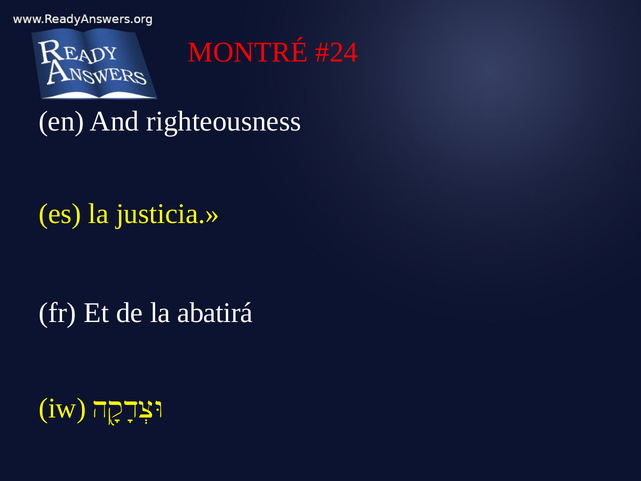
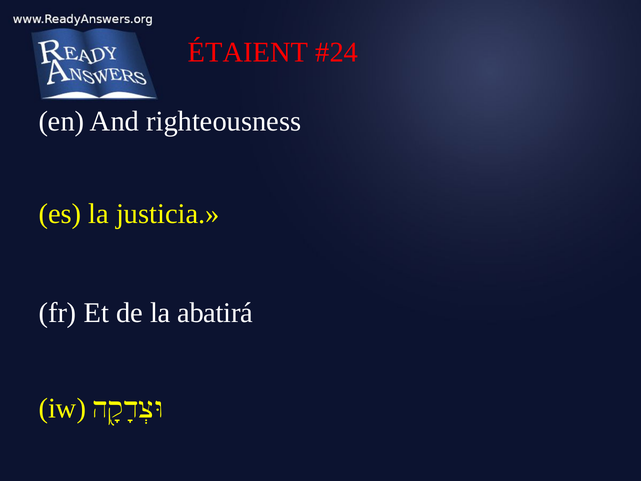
MONTRÉ: MONTRÉ -> ÉTAIENT
